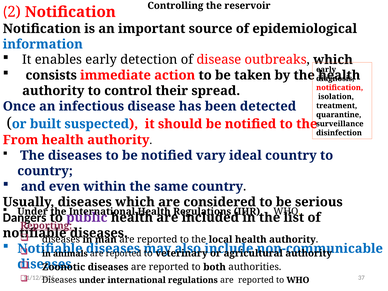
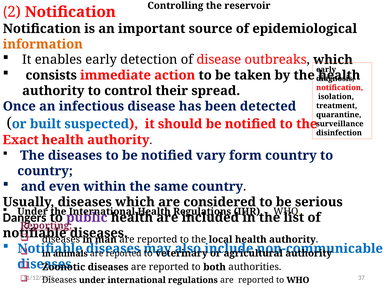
information colour: blue -> orange
From: From -> Exact
ideal: ideal -> form
